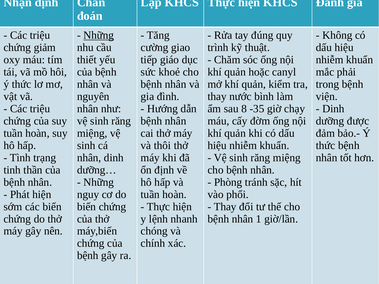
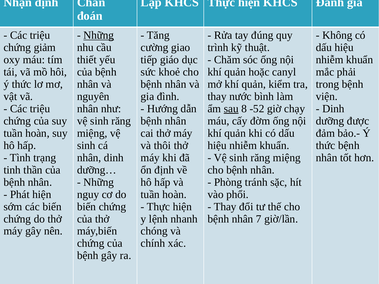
sau underline: none -> present
-35: -35 -> -52
1: 1 -> 7
